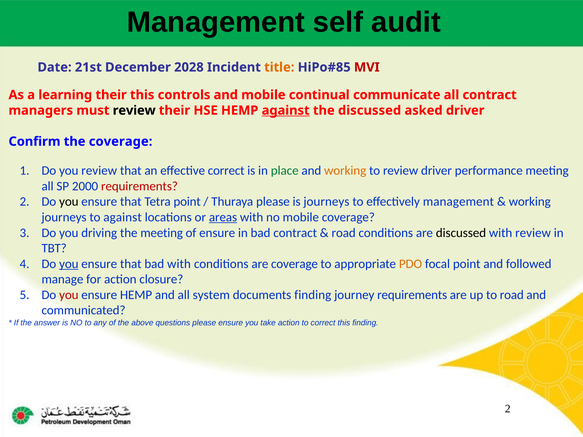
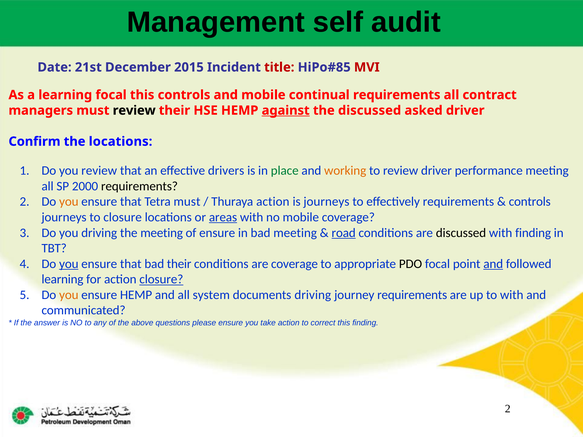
2028: 2028 -> 2015
title colour: orange -> red
learning their: their -> focal
continual communicate: communicate -> requirements
the coverage: coverage -> locations
effective correct: correct -> drivers
requirements at (139, 186) colour: red -> black
you at (69, 202) colour: black -> orange
Tetra point: point -> must
Thuraya please: please -> action
effectively management: management -> requirements
working at (530, 202): working -> controls
to against: against -> closure
bad contract: contract -> meeting
road at (344, 233) underline: none -> present
with review: review -> finding
bad with: with -> their
PDO colour: orange -> black
and at (493, 264) underline: none -> present
manage at (62, 279): manage -> learning
closure at (161, 279) underline: none -> present
you at (69, 295) colour: red -> orange
documents finding: finding -> driving
to road: road -> with
